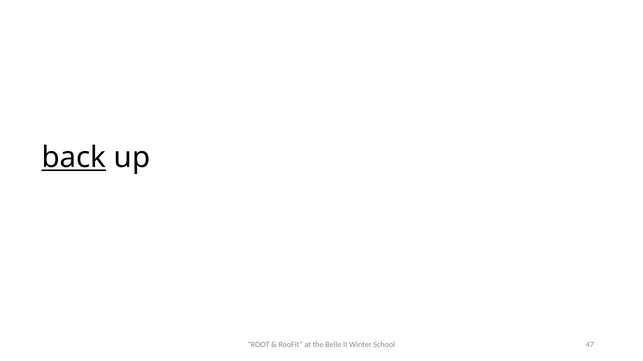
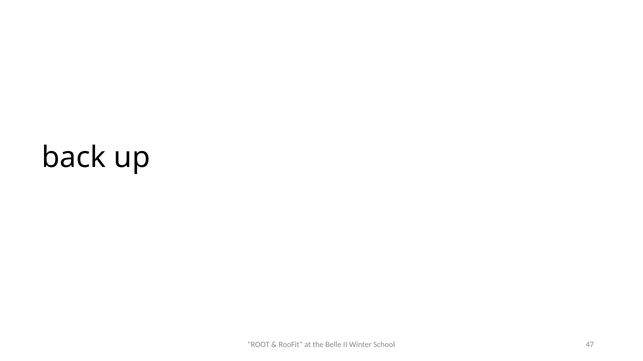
back underline: present -> none
